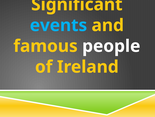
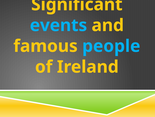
people colour: white -> light blue
